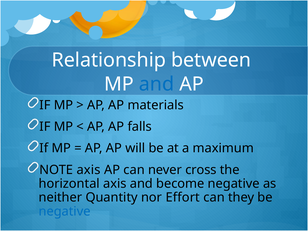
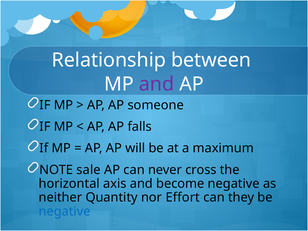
and at (157, 84) colour: blue -> purple
materials: materials -> someone
NOTE axis: axis -> sale
